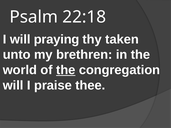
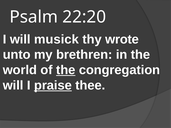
22:18: 22:18 -> 22:20
praying: praying -> musick
taken: taken -> wrote
praise underline: none -> present
